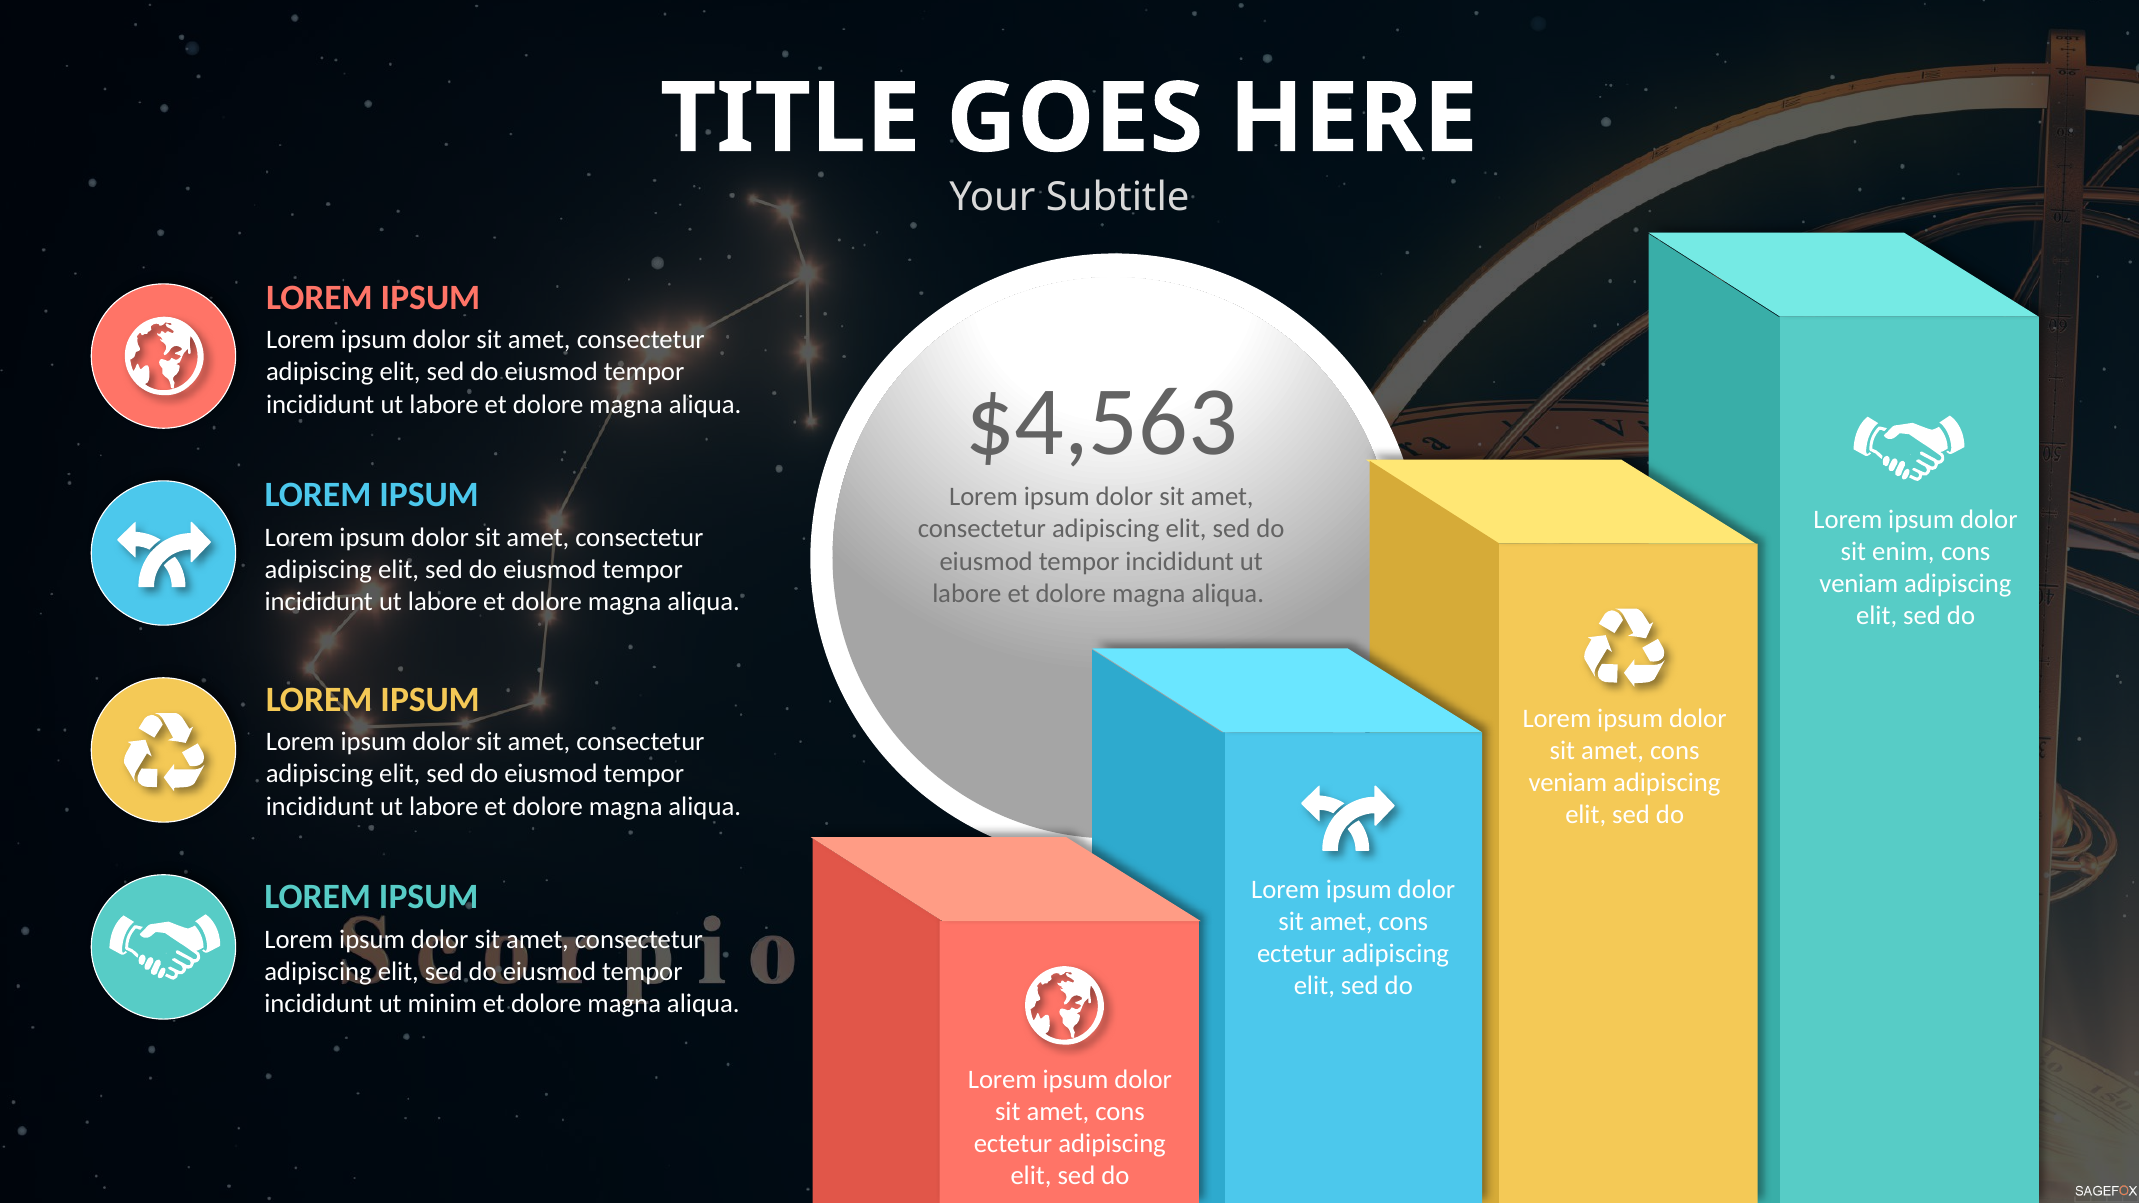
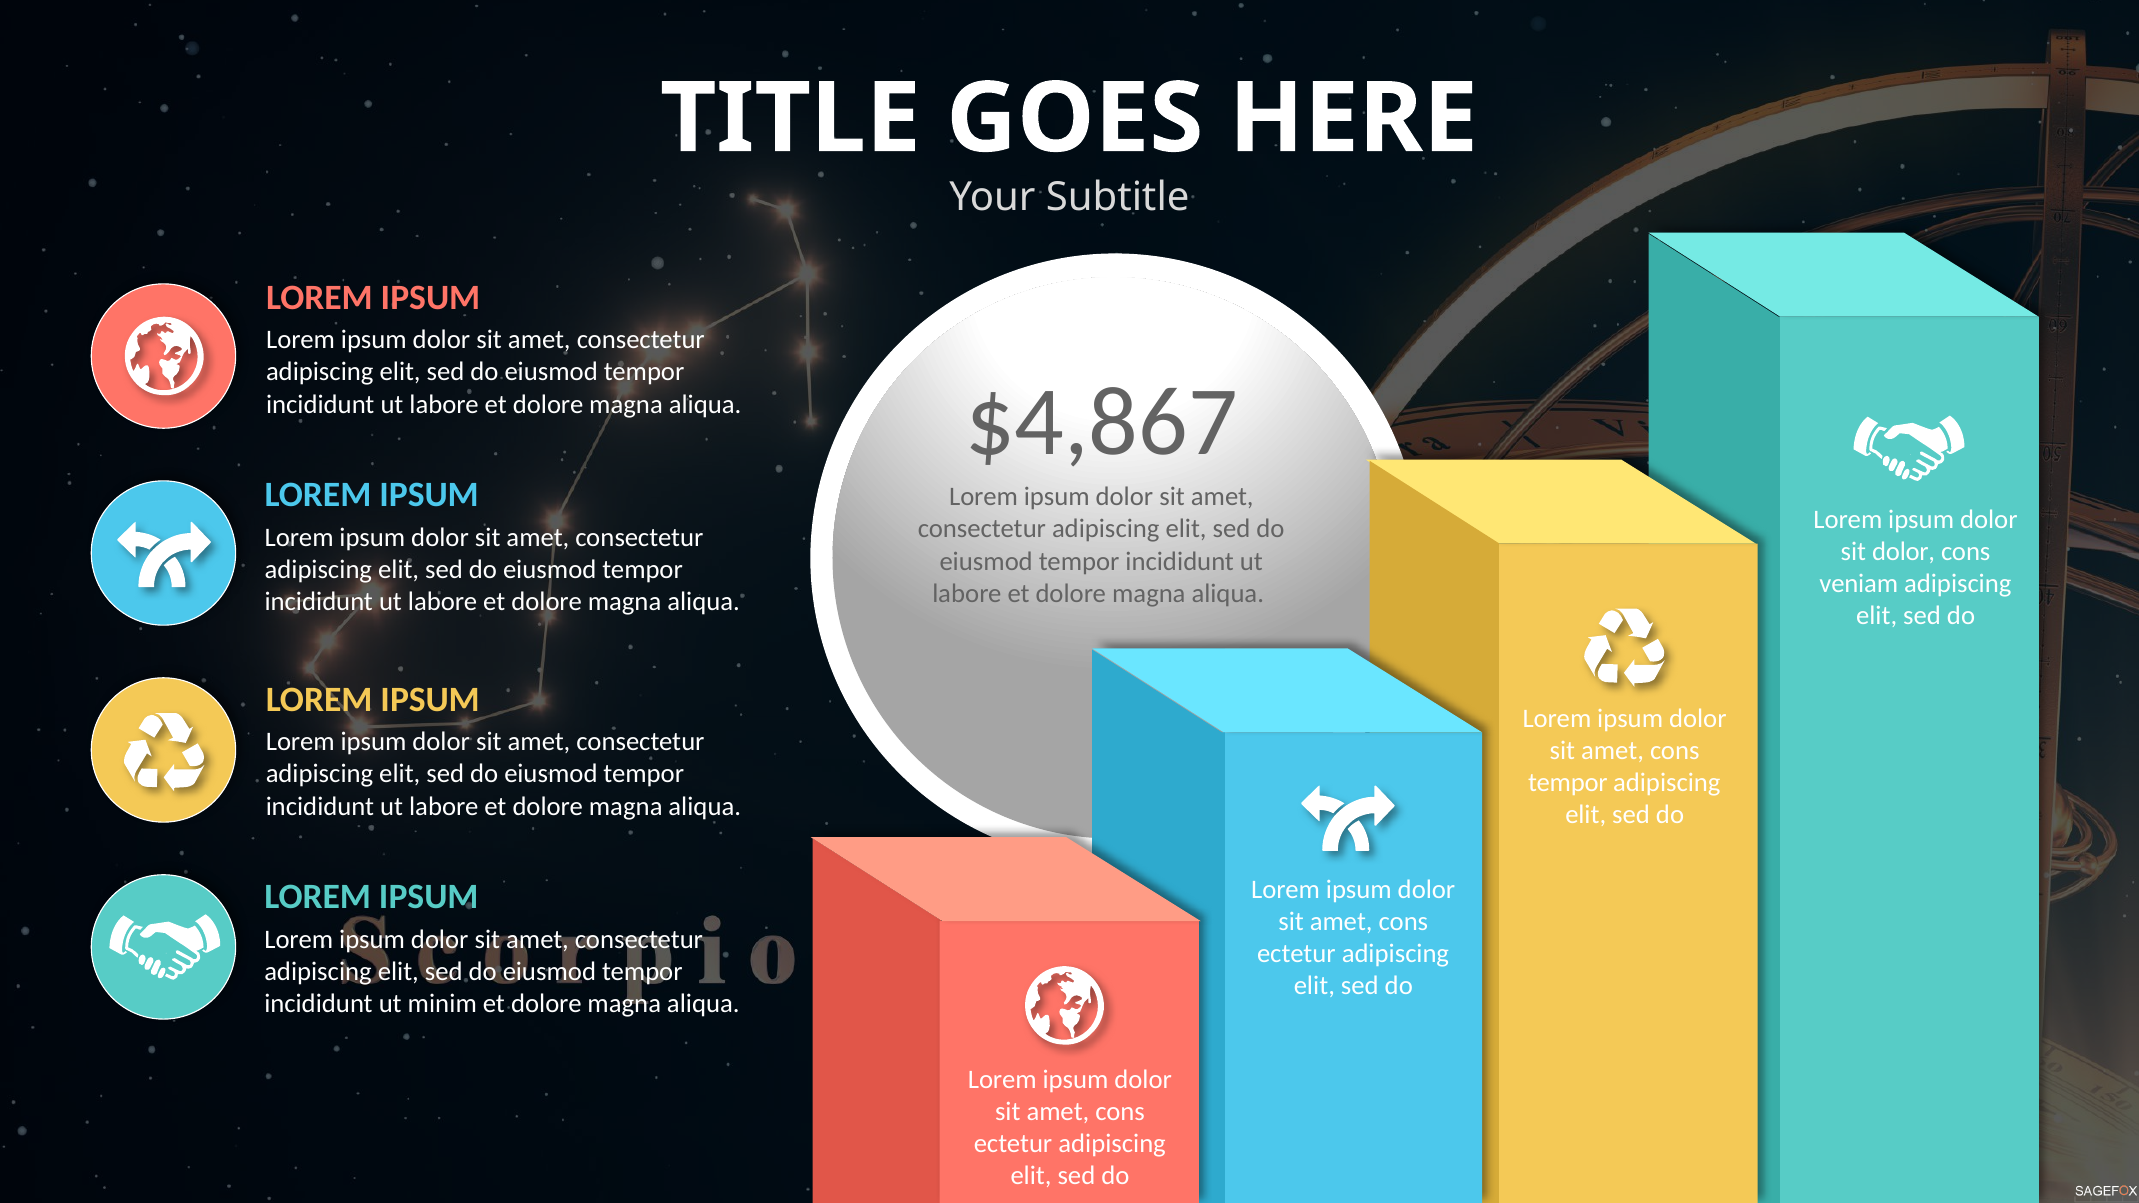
$4,563: $4,563 -> $4,867
sit enim: enim -> dolor
veniam at (1568, 783): veniam -> tempor
